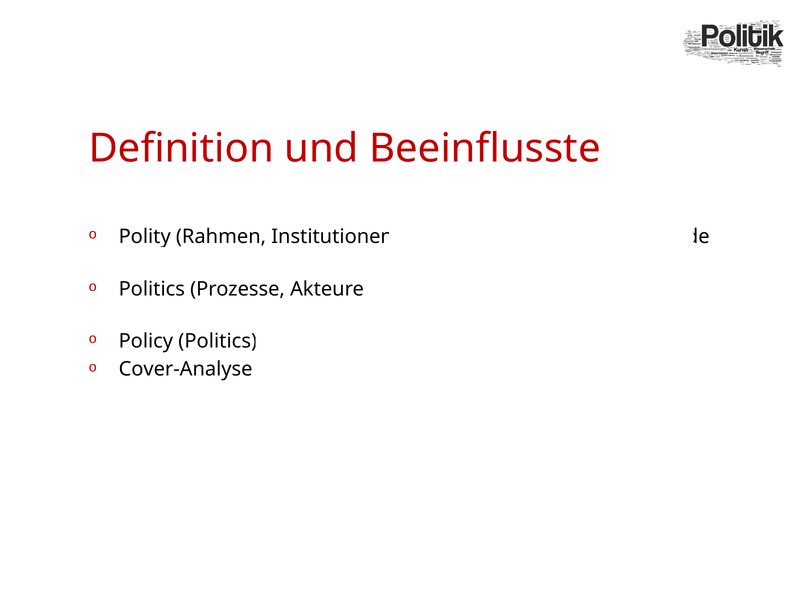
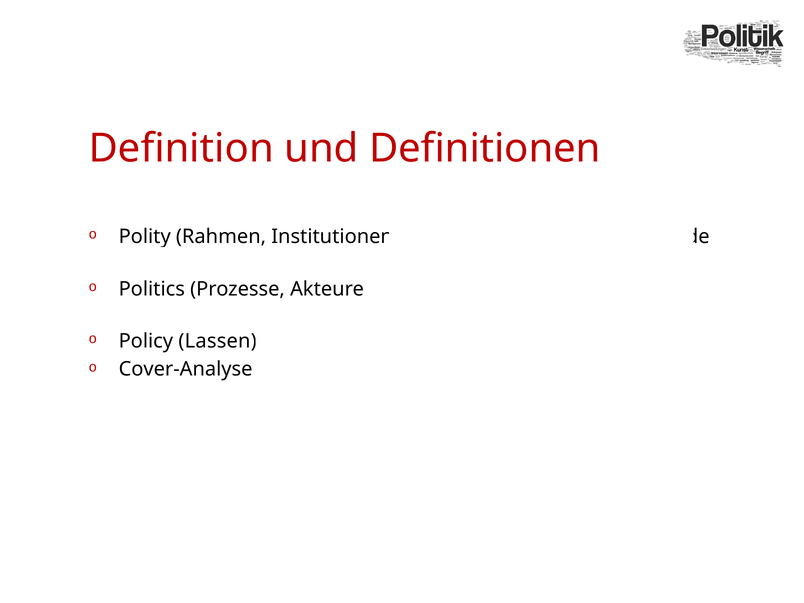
Beeinflusste: Beeinflusste -> Definitionen
Policy Politics: Politics -> Lassen
